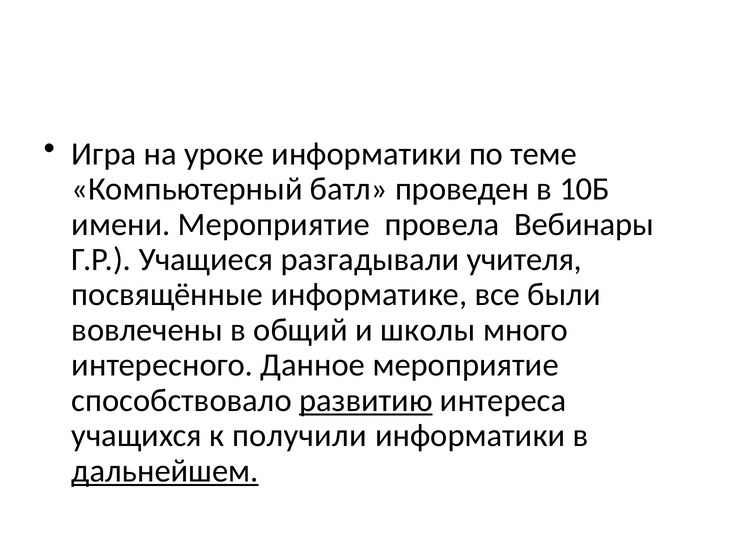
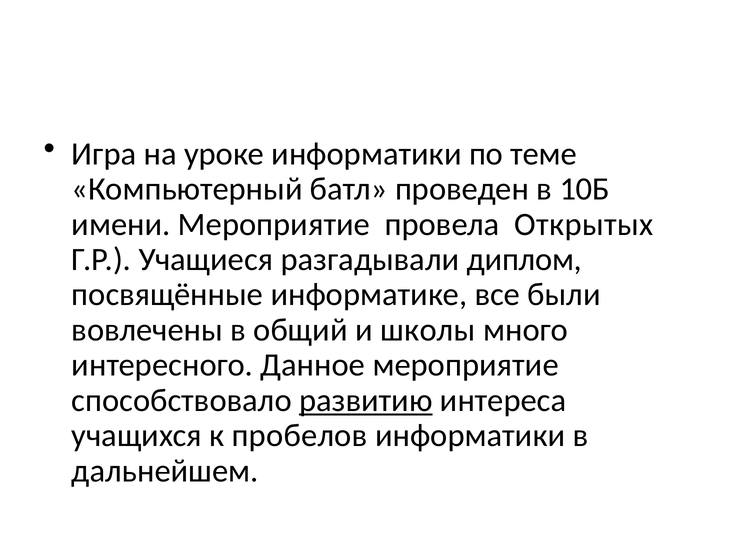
Вебинары: Вебинары -> Открытых
учителя: учителя -> диплом
получили: получили -> пробелов
дальнейшем underline: present -> none
